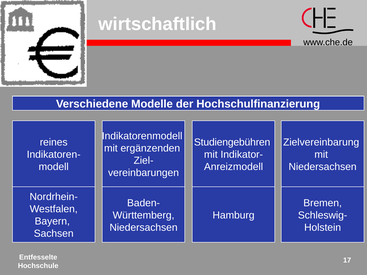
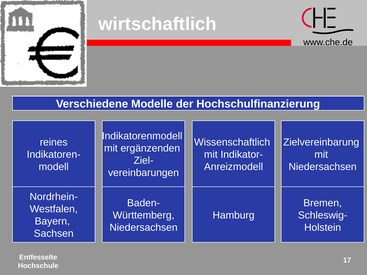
Studiengebühren: Studiengebühren -> Wissenschaftlich
